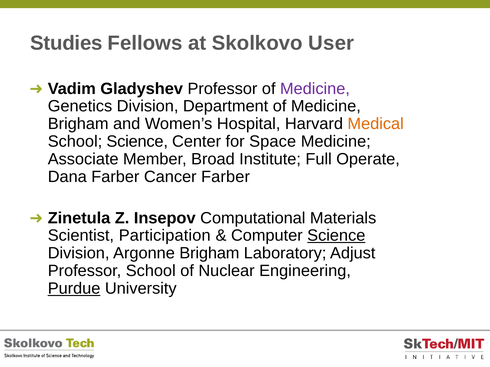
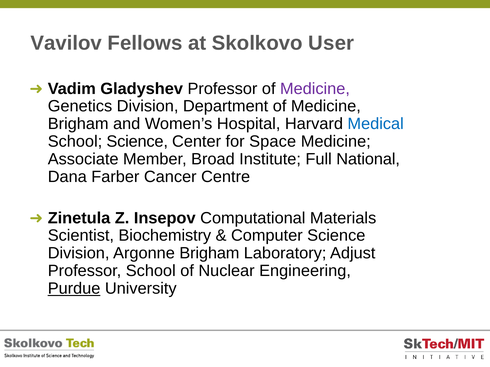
Studies: Studies -> Vavilov
Medical colour: orange -> blue
Operate: Operate -> National
Cancer Farber: Farber -> Centre
Participation: Participation -> Biochemistry
Science at (336, 236) underline: present -> none
